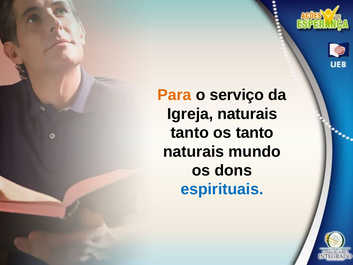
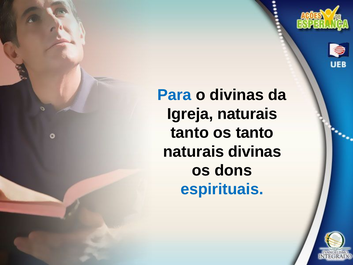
Para colour: orange -> blue
o serviço: serviço -> divinas
naturais mundo: mundo -> divinas
